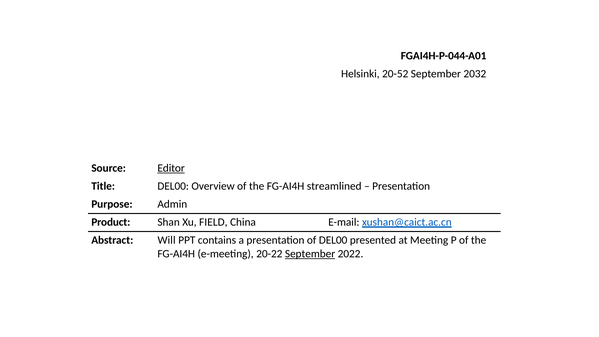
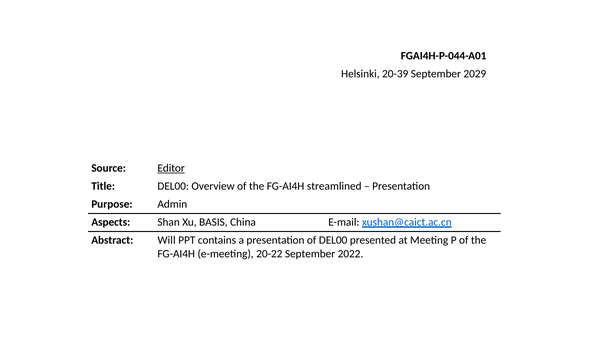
20-52: 20-52 -> 20-39
2032: 2032 -> 2029
Product: Product -> Aspects
FIELD: FIELD -> BASIS
September at (310, 254) underline: present -> none
